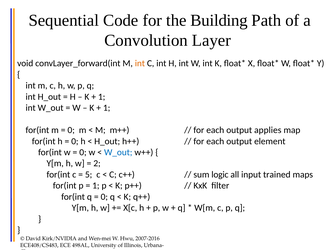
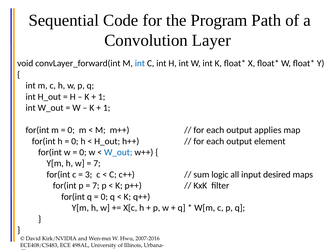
Building: Building -> Program
int at (140, 64) colour: orange -> blue
2 at (97, 164): 2 -> 7
5: 5 -> 3
trained: trained -> desired
1 at (96, 186): 1 -> 7
